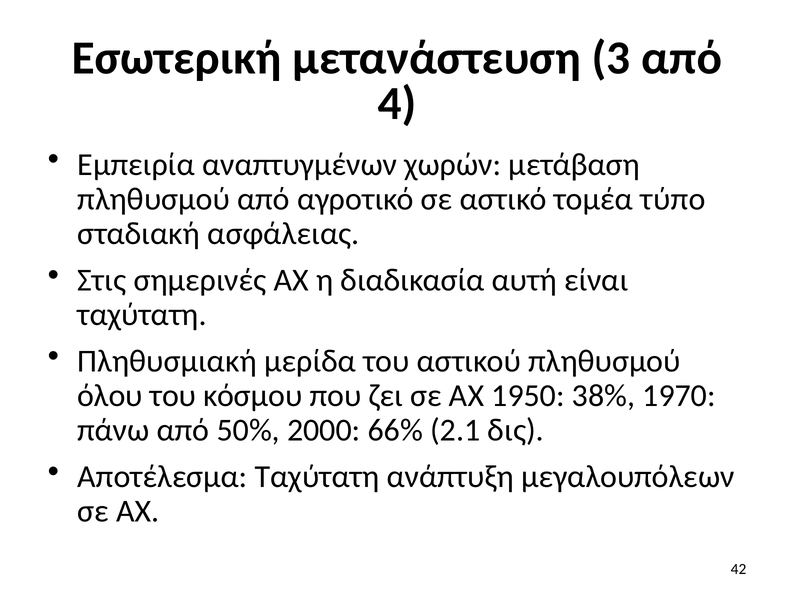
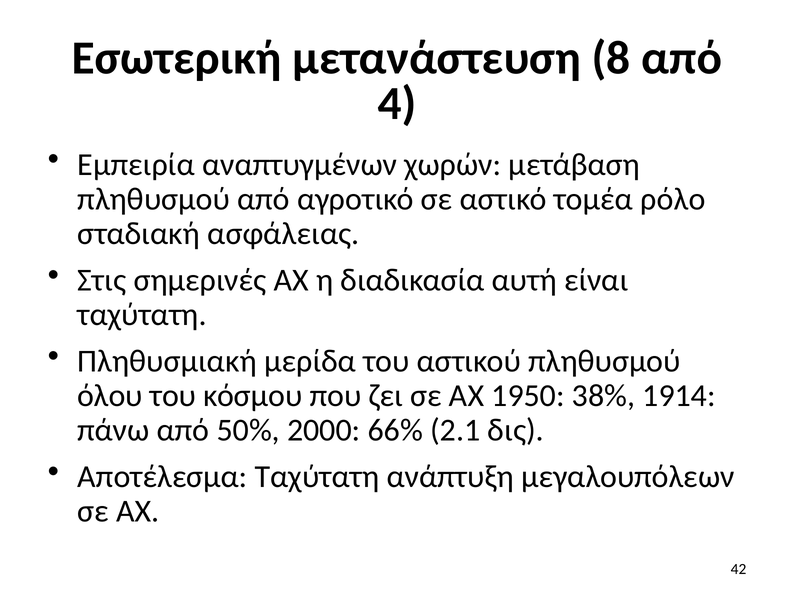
3: 3 -> 8
τύπο: τύπο -> ρόλο
1970: 1970 -> 1914
